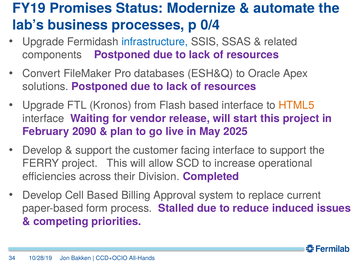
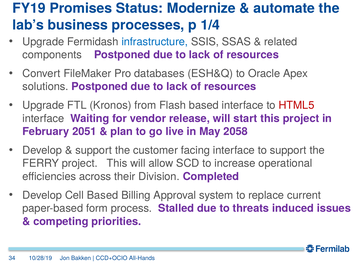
0/4: 0/4 -> 1/4
HTML5 colour: orange -> red
2090: 2090 -> 2051
2025: 2025 -> 2058
reduce: reduce -> threats
